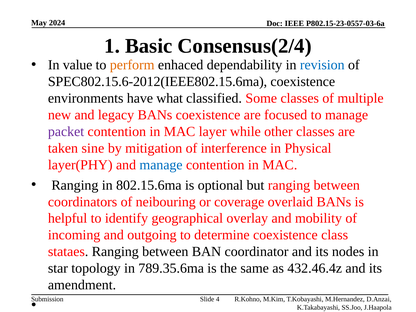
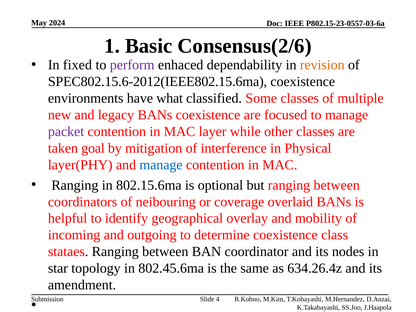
Consensus(2/4: Consensus(2/4 -> Consensus(2/6
value: value -> fixed
perform colour: orange -> purple
revision colour: blue -> orange
sine: sine -> goal
789.35.6ma: 789.35.6ma -> 802.45.6ma
432.46.4z: 432.46.4z -> 634.26.4z
